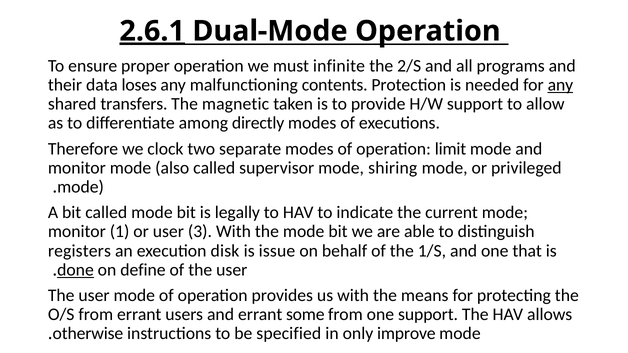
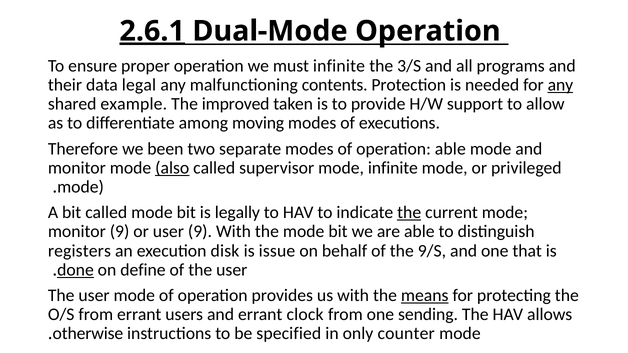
2/S: 2/S -> 3/S
loses: loses -> legal
transfers: transfers -> example
magnetic: magnetic -> improved
directly: directly -> moving
clock: clock -> been
operation limit: limit -> able
also underline: none -> present
mode shiring: shiring -> infinite
the at (409, 213) underline: none -> present
monitor 1: 1 -> 9
user 3: 3 -> 9
1/S: 1/S -> 9/S
means underline: none -> present
some: some -> clock
one support: support -> sending
improve: improve -> counter
